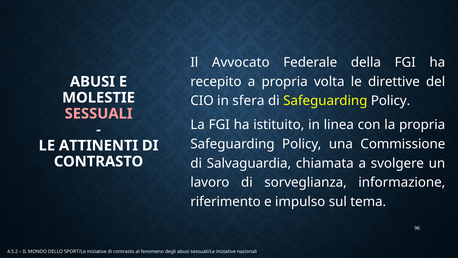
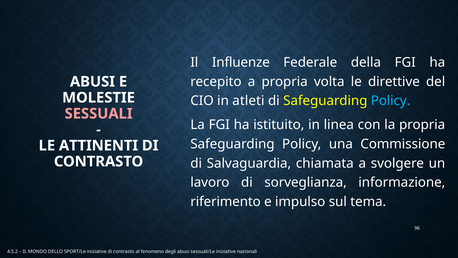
Avvocato: Avvocato -> Influenze
sfera: sfera -> atleti
Policy at (391, 101) colour: white -> light blue
